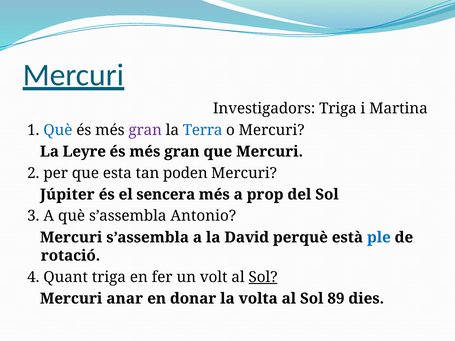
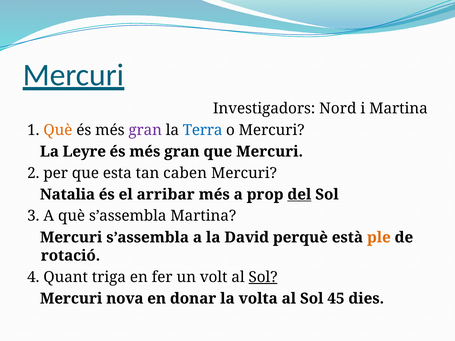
Investigadors Triga: Triga -> Nord
Què at (58, 130) colour: blue -> orange
poden: poden -> caben
Júpiter: Júpiter -> Natalia
sencera: sencera -> arribar
del underline: none -> present
s’assembla Antonio: Antonio -> Martina
ple colour: blue -> orange
anar: anar -> nova
89: 89 -> 45
